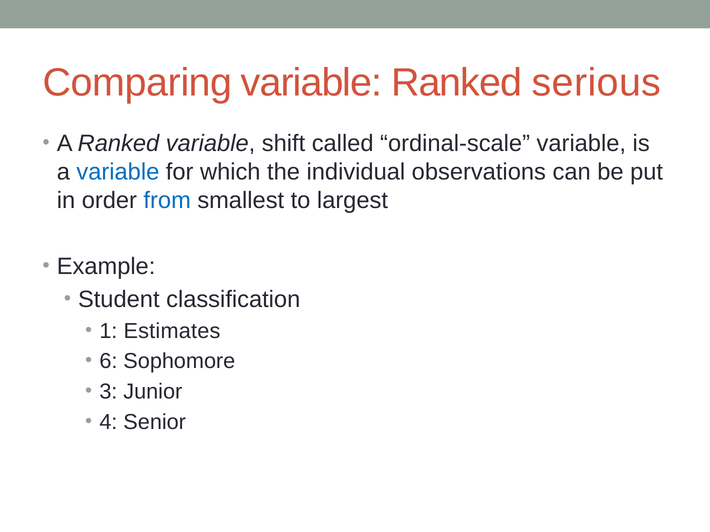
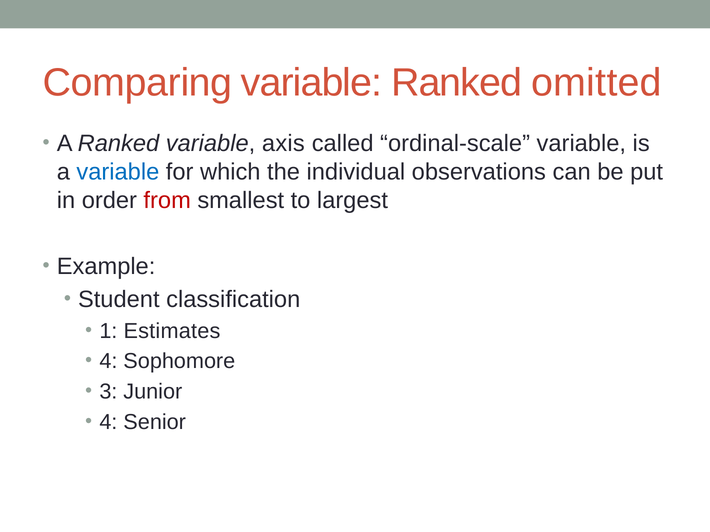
serious: serious -> omitted
shift: shift -> axis
from colour: blue -> red
6 at (108, 362): 6 -> 4
